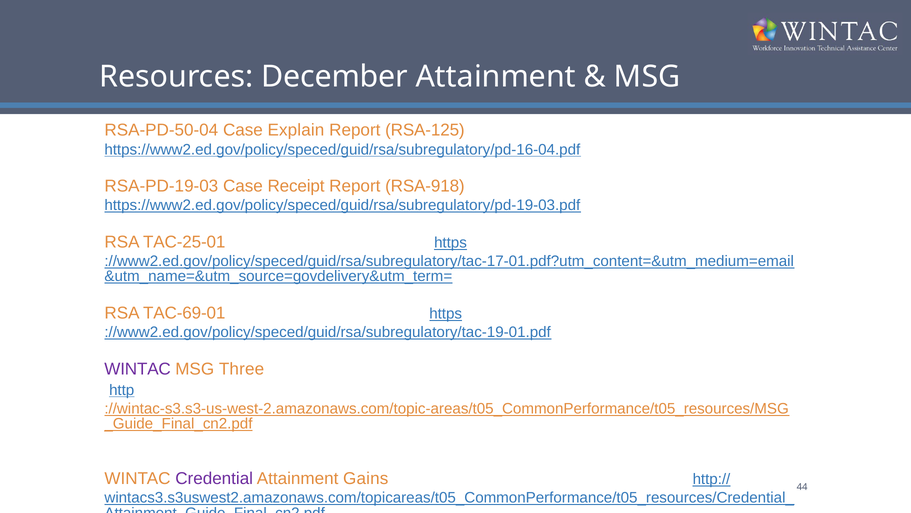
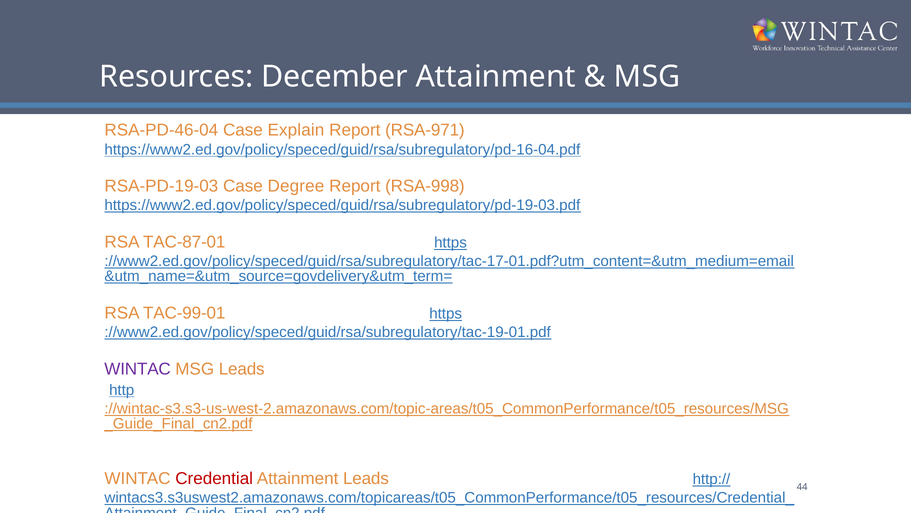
RSA-PD-50-04: RSA-PD-50-04 -> RSA-PD-46-04
RSA-125: RSA-125 -> RSA-971
Receipt: Receipt -> Degree
RSA-918: RSA-918 -> RSA-998
TAC-25-01: TAC-25-01 -> TAC-87-01
TAC-69-01: TAC-69-01 -> TAC-99-01
MSG Three: Three -> Leads
Credential colour: purple -> red
Attainment Gains: Gains -> Leads
